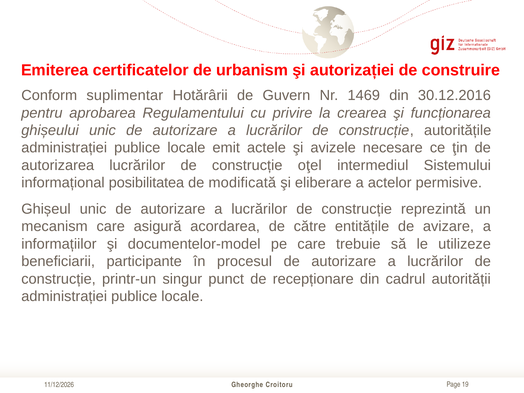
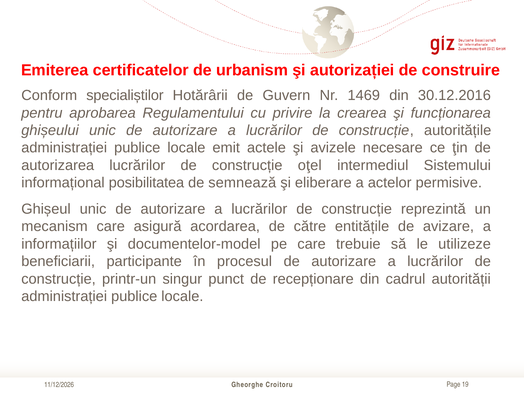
suplimentar: suplimentar -> specialiștilor
modificată: modificată -> semnează
